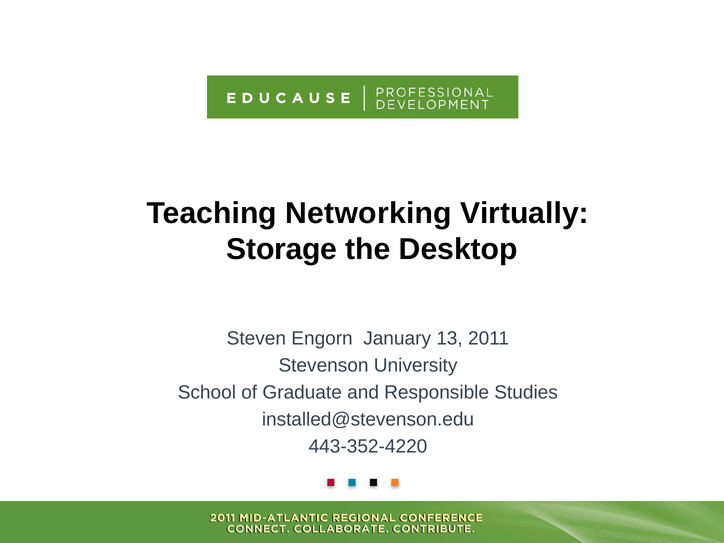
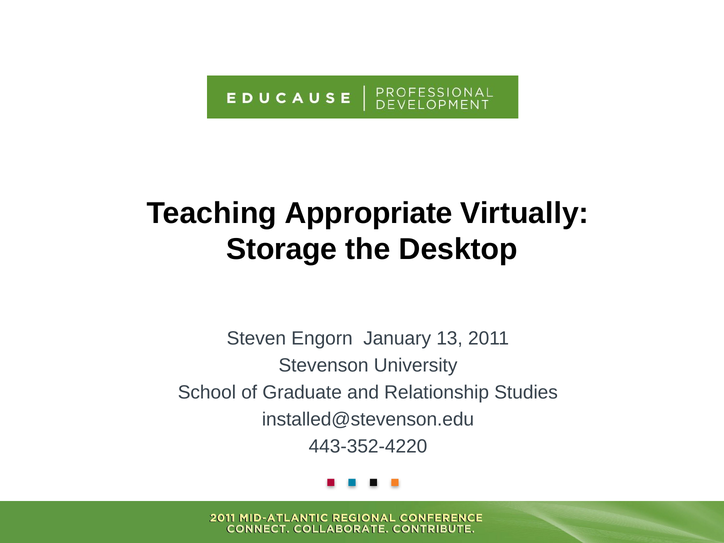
Networking: Networking -> Appropriate
Responsible: Responsible -> Relationship
